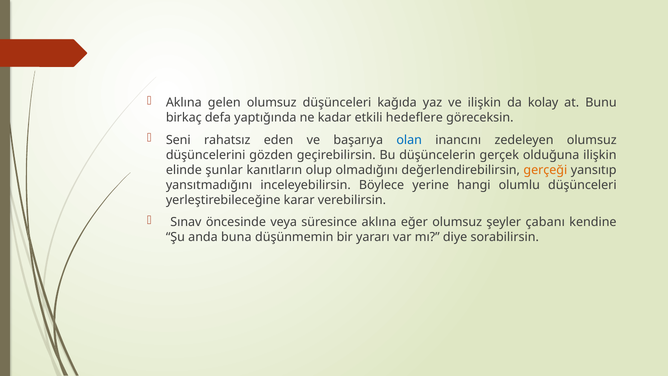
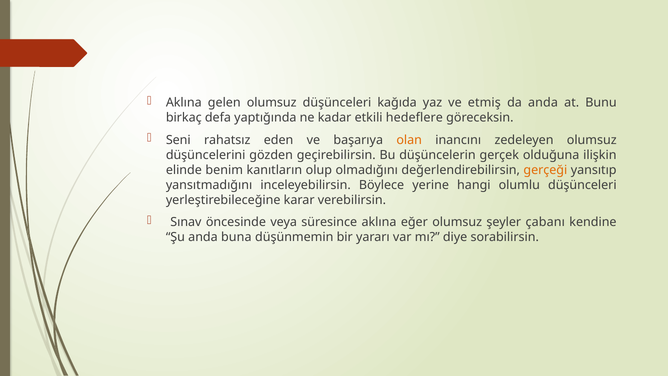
ve ilişkin: ilişkin -> etmiş
da kolay: kolay -> anda
olan colour: blue -> orange
şunlar: şunlar -> benim
